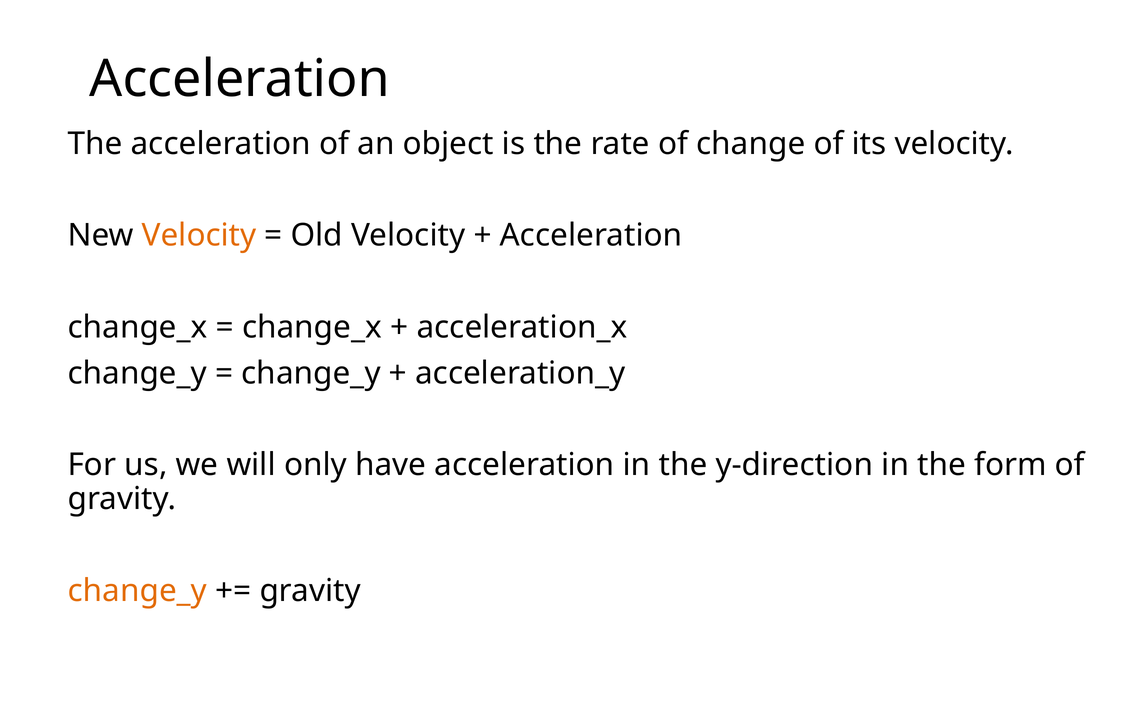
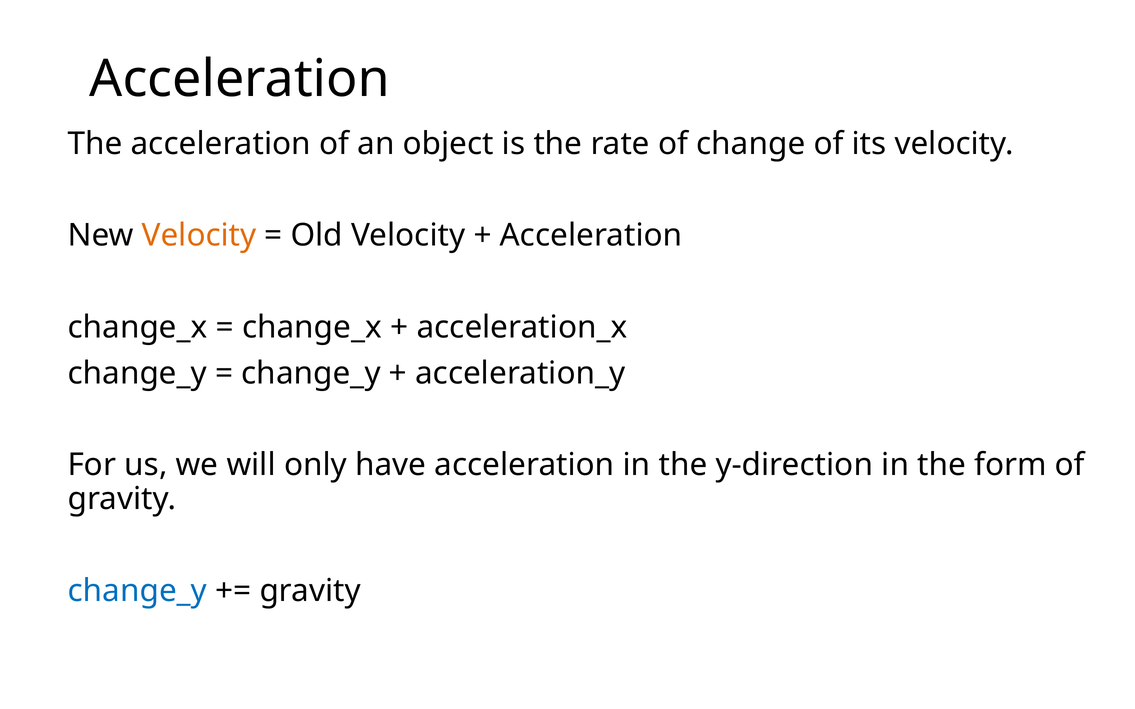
change_y at (137, 591) colour: orange -> blue
